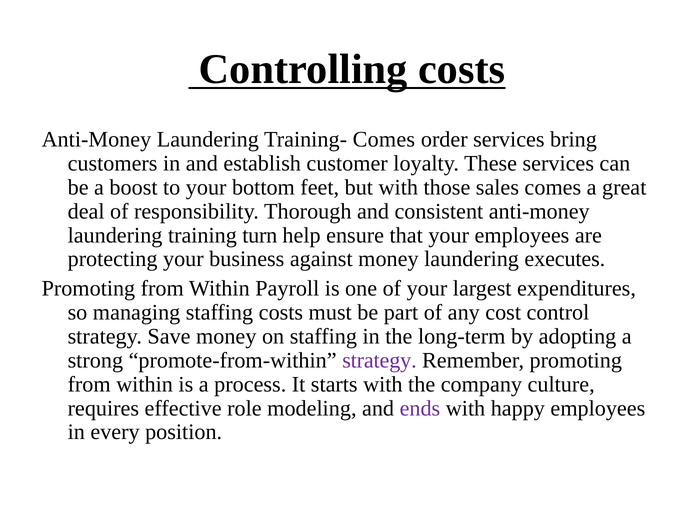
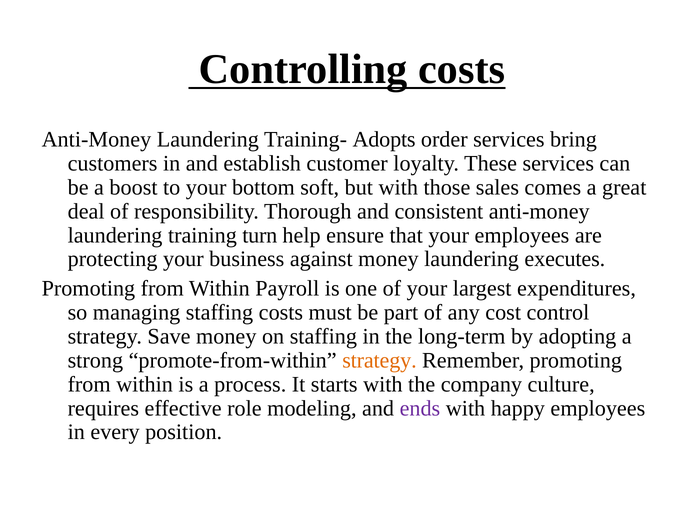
Training- Comes: Comes -> Adopts
feet: feet -> soft
strategy at (379, 361) colour: purple -> orange
